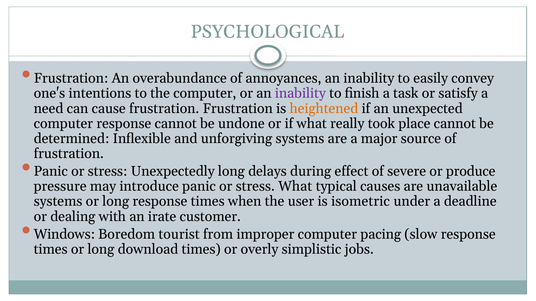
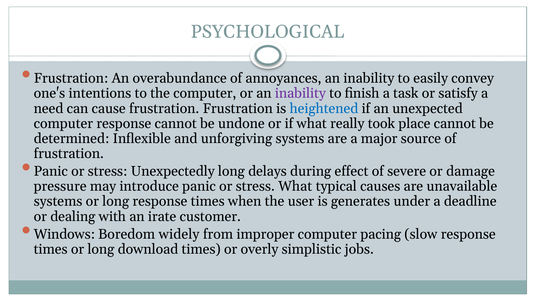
heightened colour: orange -> blue
produce: produce -> damage
isometric: isometric -> generates
tourist: tourist -> widely
